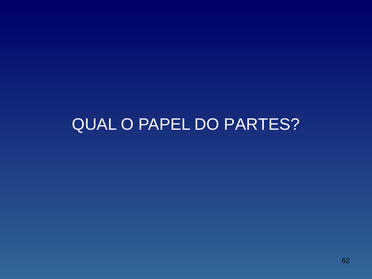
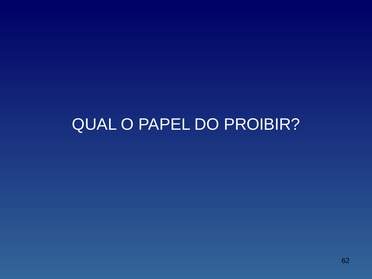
PARTES: PARTES -> PROIBIR
